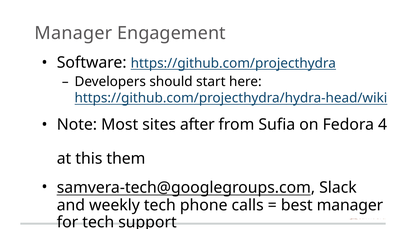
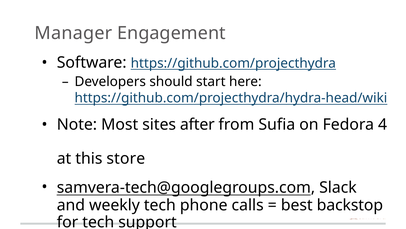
them: them -> store
best manager: manager -> backstop
